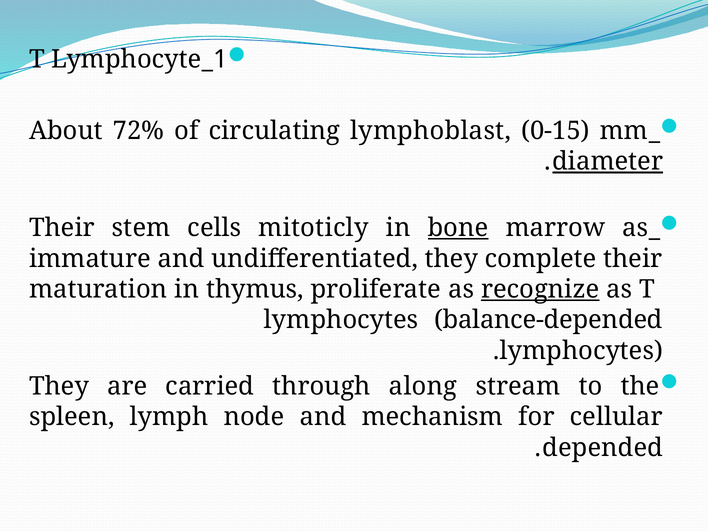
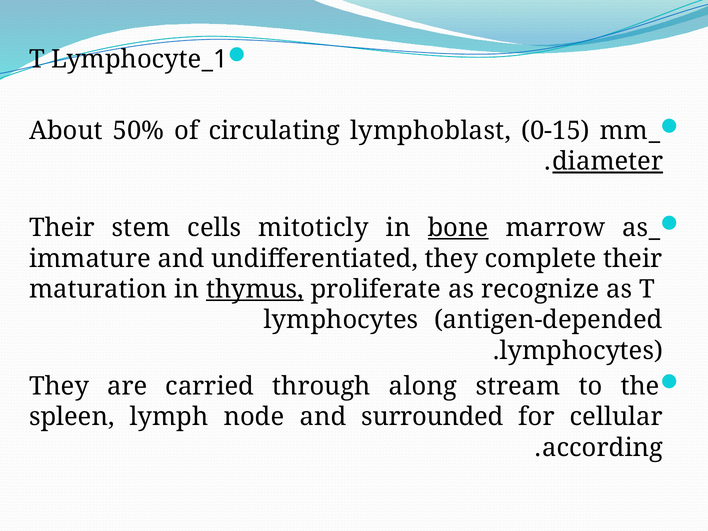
72%: 72% -> 50%
thymus underline: none -> present
recognize underline: present -> none
balance-depended: balance-depended -> antigen-depended
mechanism: mechanism -> surrounded
depended: depended -> according
